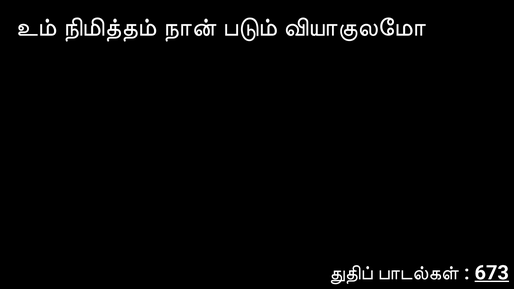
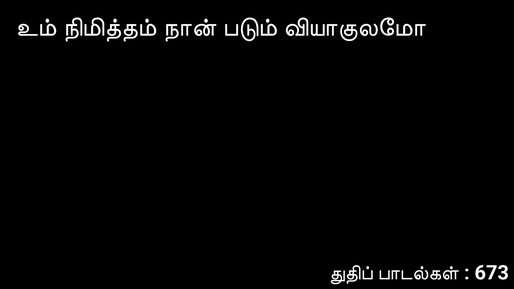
673 underline: present -> none
